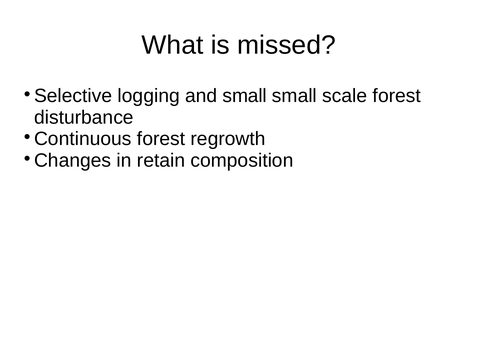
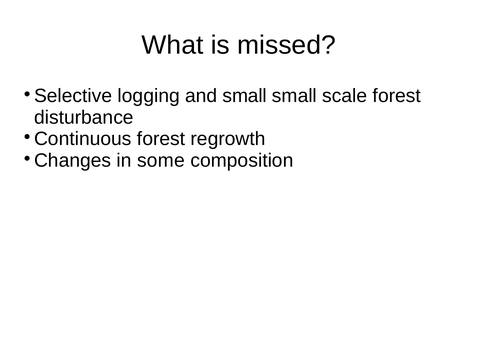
retain: retain -> some
